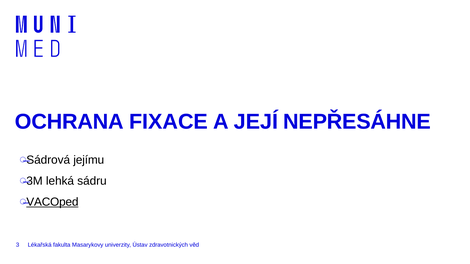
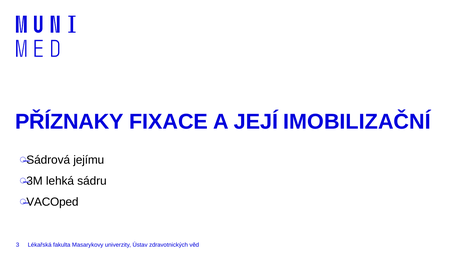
OCHRANA: OCHRANA -> PŘÍZNAKY
NEPŘESÁHNE: NEPŘESÁHNE -> IMOBILIZAČNÍ
VACOped underline: present -> none
